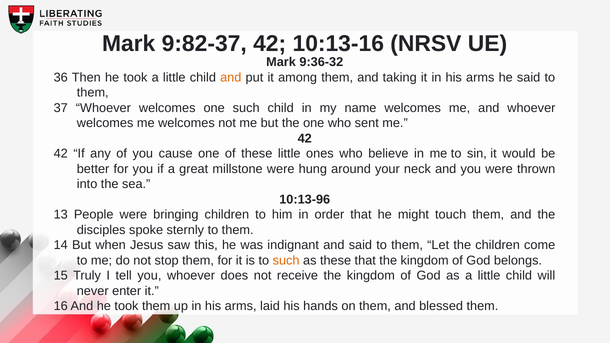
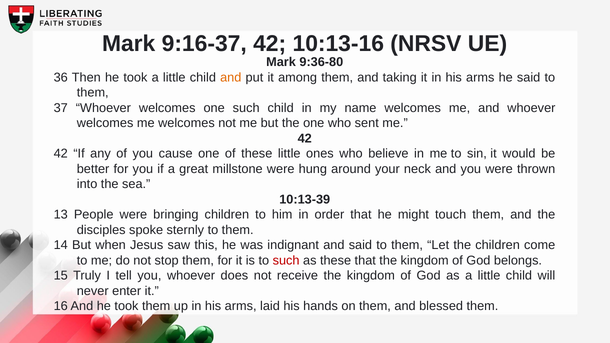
9:82-37: 9:82-37 -> 9:16-37
9:36-32: 9:36-32 -> 9:36-80
10:13-96: 10:13-96 -> 10:13-39
such at (286, 260) colour: orange -> red
